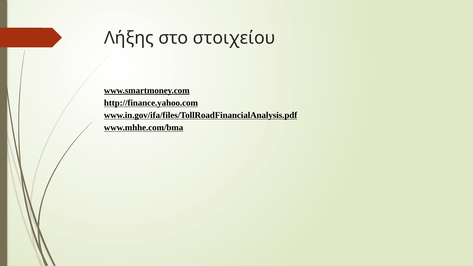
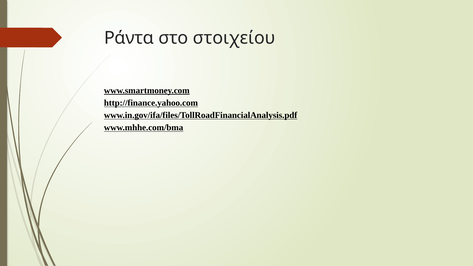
Λήξης: Λήξης -> Ράντα
